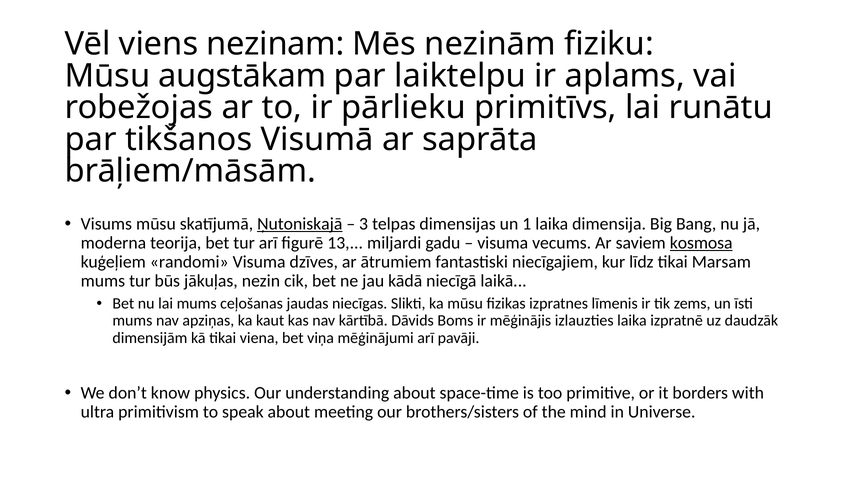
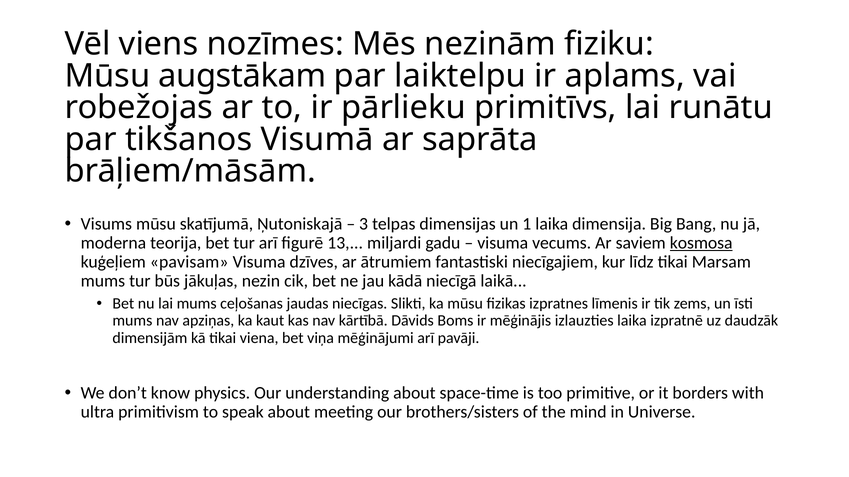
nezinam: nezinam -> nozīmes
Ņutoniskajā underline: present -> none
randomi: randomi -> pavisam
